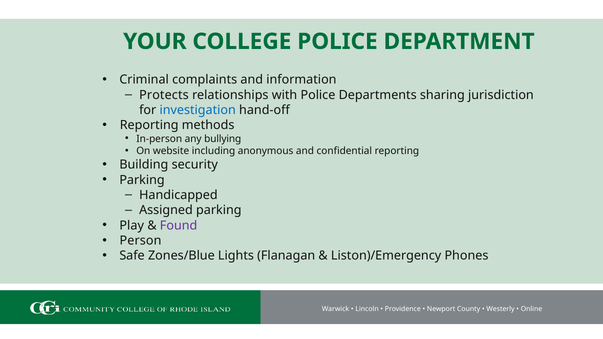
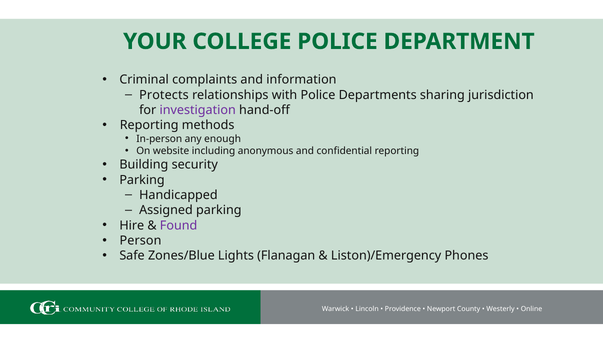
investigation colour: blue -> purple
bullying: bullying -> enough
Play: Play -> Hire
